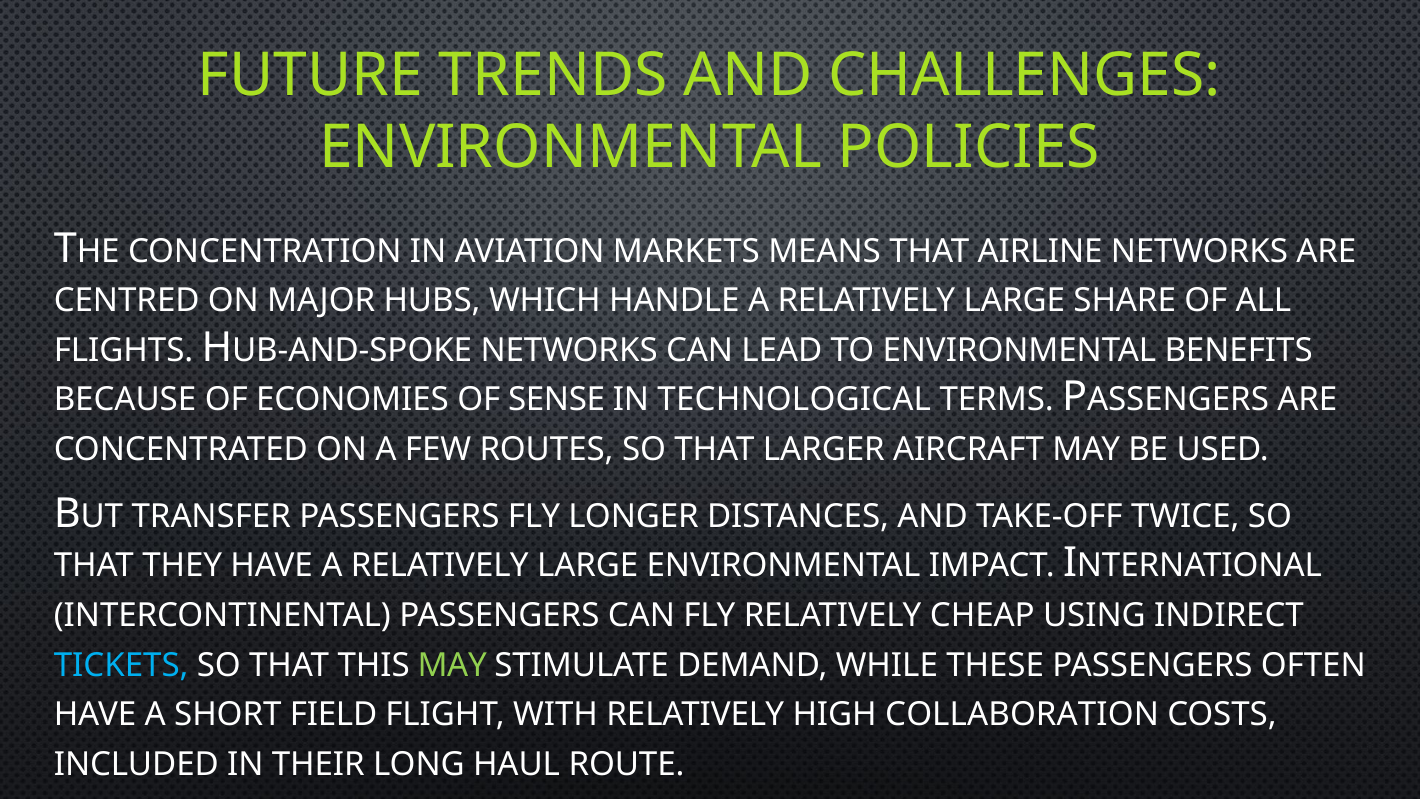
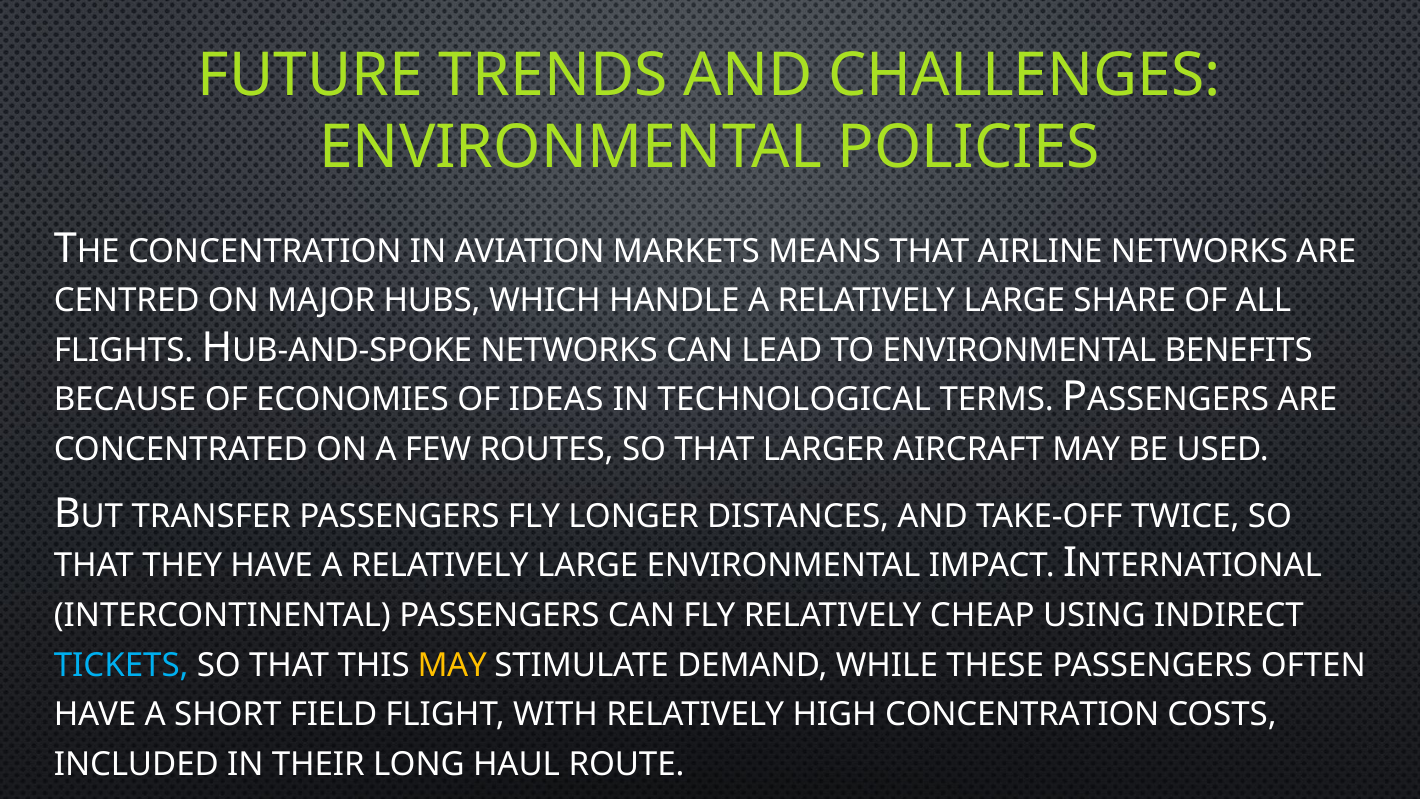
SENSE: SENSE -> IDEAS
MAY at (452, 665) colour: light green -> yellow
HIGH COLLABORATION: COLLABORATION -> CONCENTRATION
